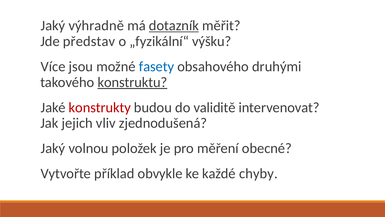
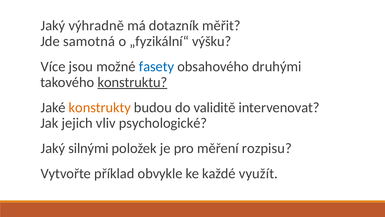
dotazník underline: present -> none
představ: představ -> samotná
konstrukty colour: red -> orange
zjednodušená: zjednodušená -> psychologické
volnou: volnou -> silnými
obecné: obecné -> rozpisu
chyby: chyby -> využít
